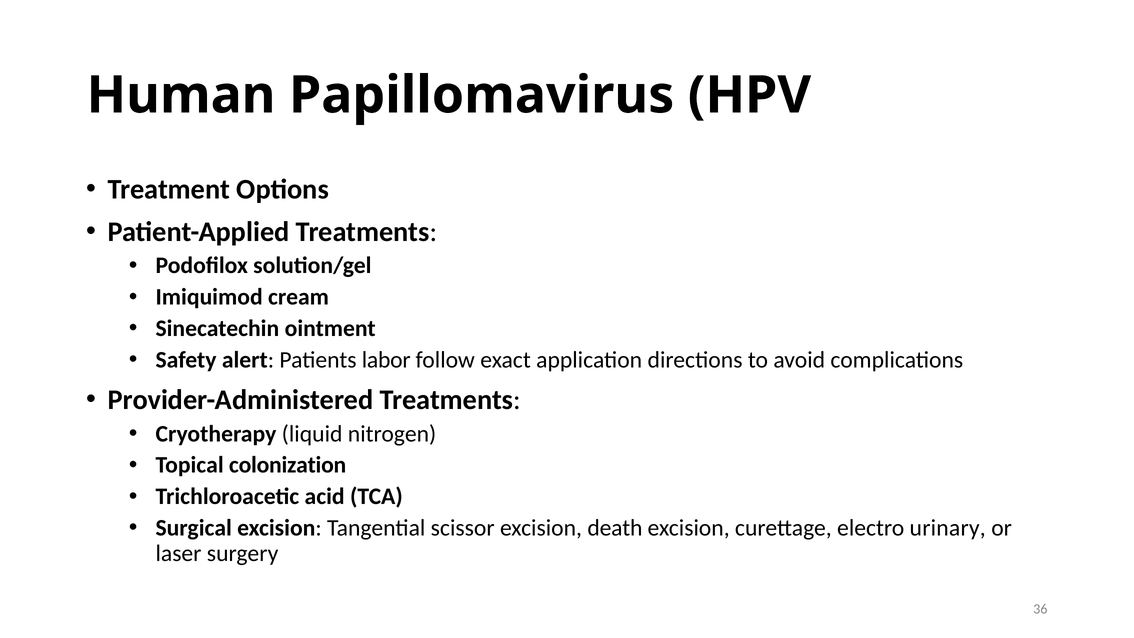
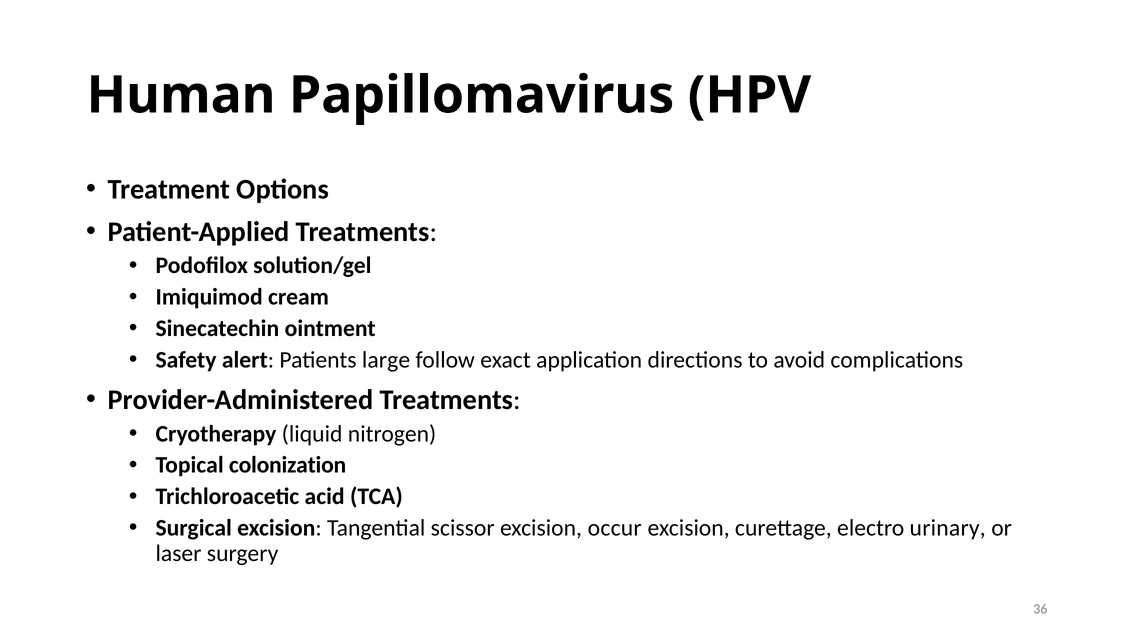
labor: labor -> large
death: death -> occur
